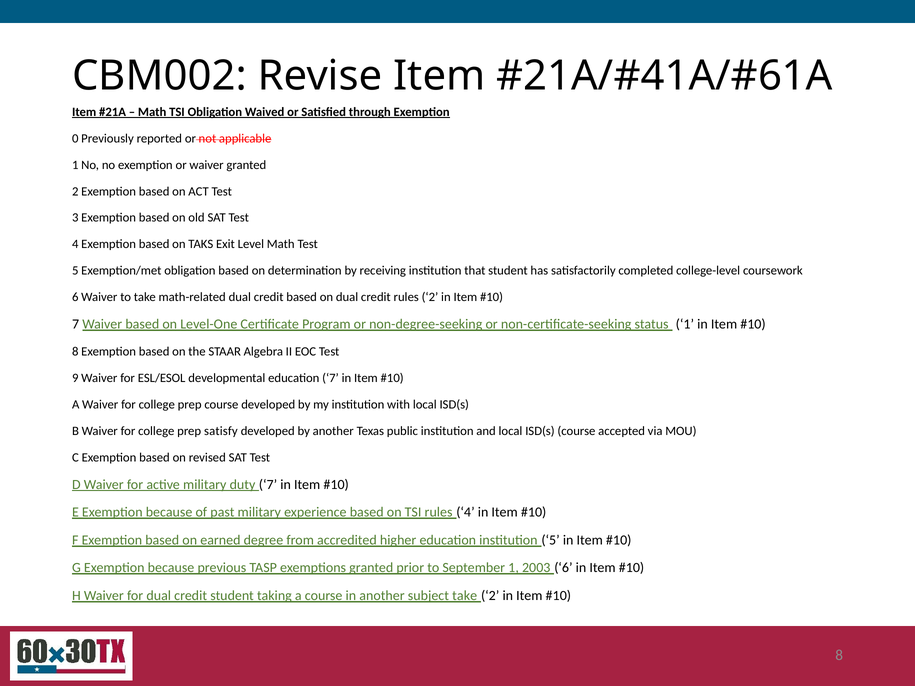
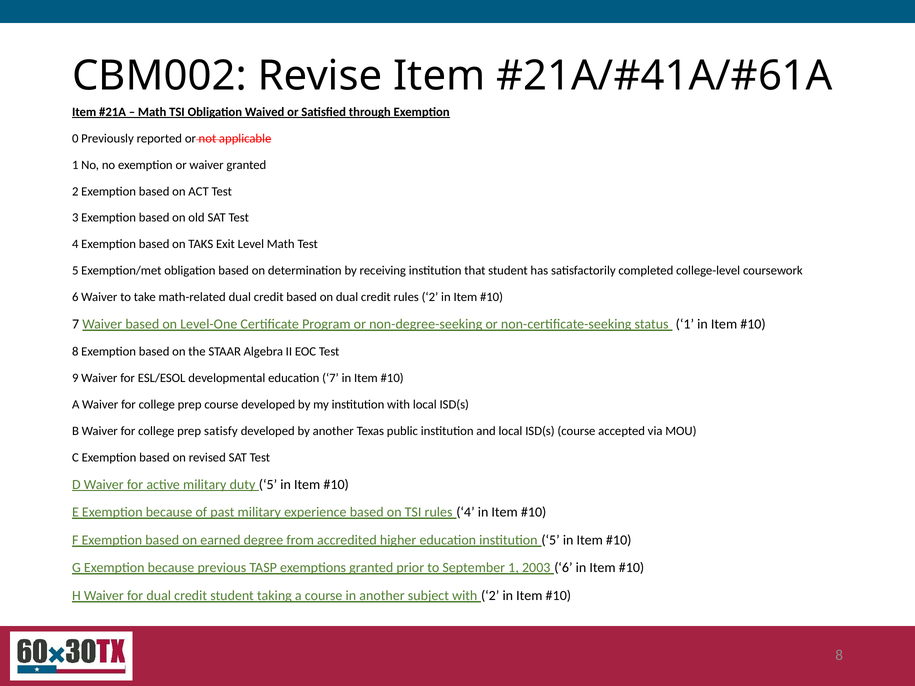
duty 7: 7 -> 5
subject take: take -> with
